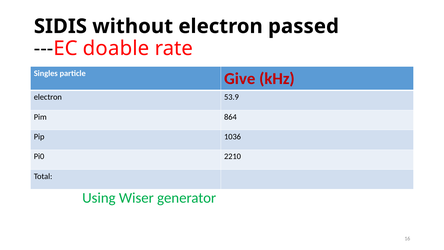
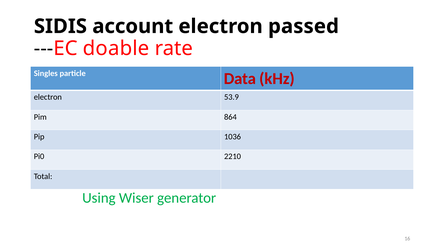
without: without -> account
Give: Give -> Data
